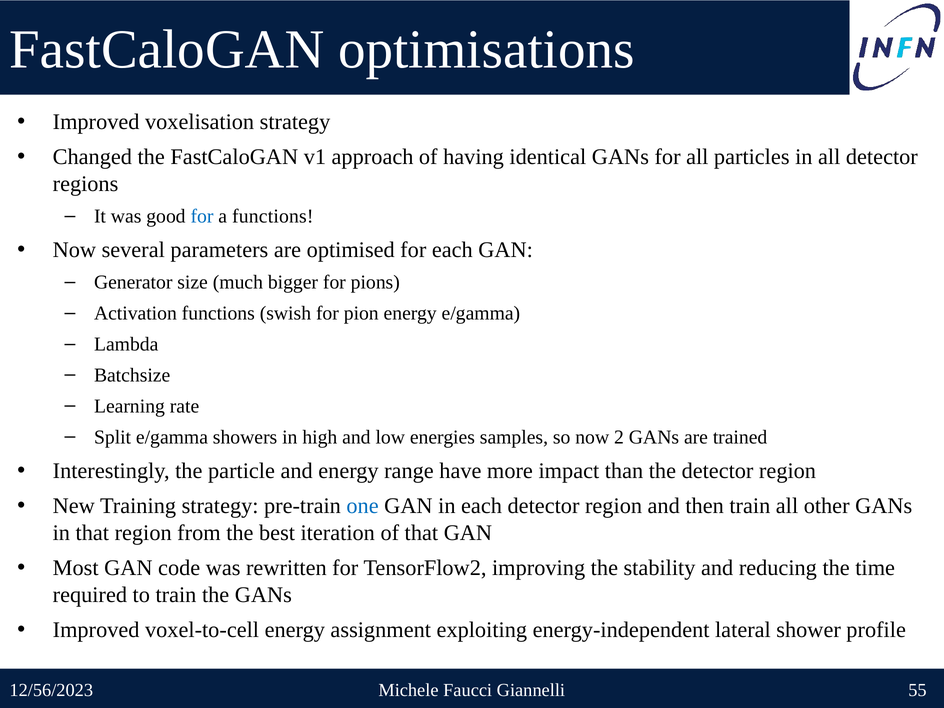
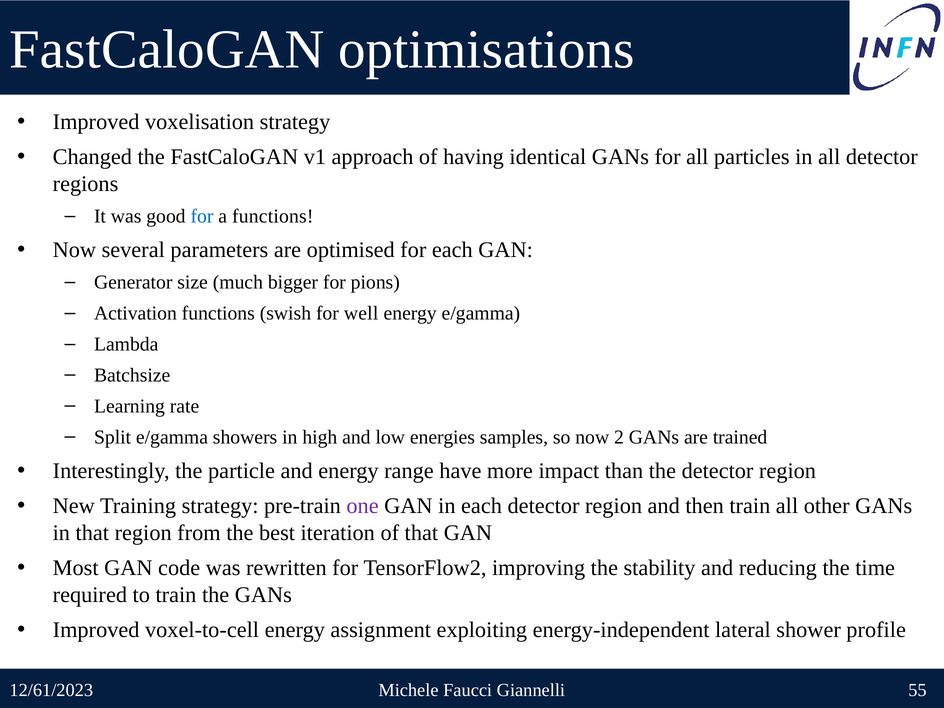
pion: pion -> well
one colour: blue -> purple
12/56/2023: 12/56/2023 -> 12/61/2023
